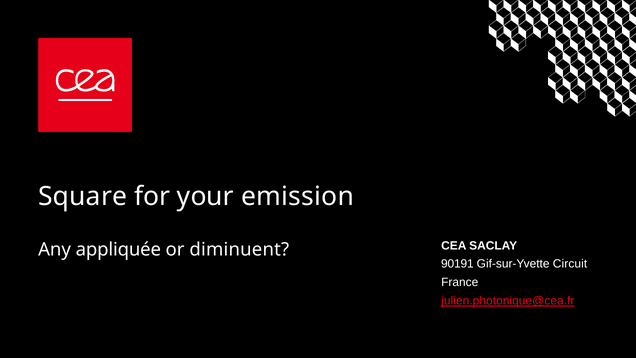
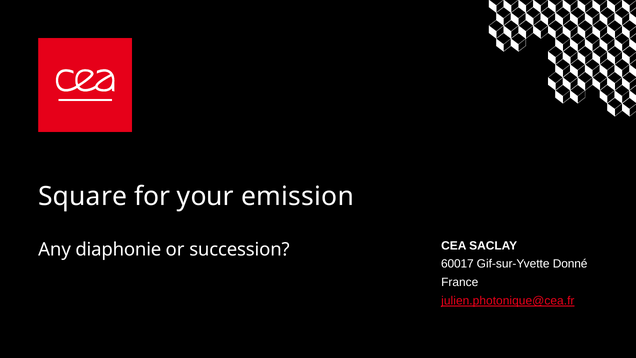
appliquée: appliquée -> diaphonie
diminuent: diminuent -> succession
90191: 90191 -> 60017
Circuit: Circuit -> Donné
